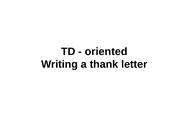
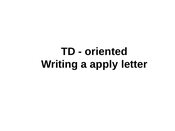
thank: thank -> apply
